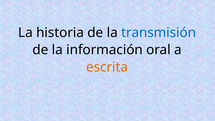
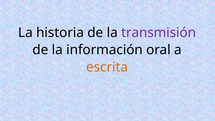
transmisión colour: blue -> purple
